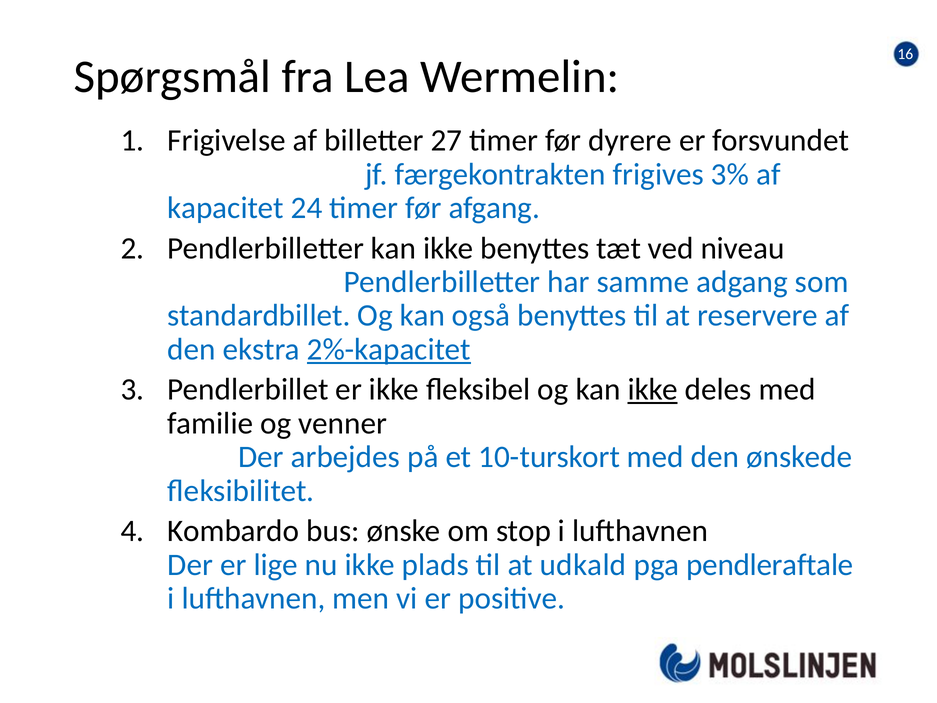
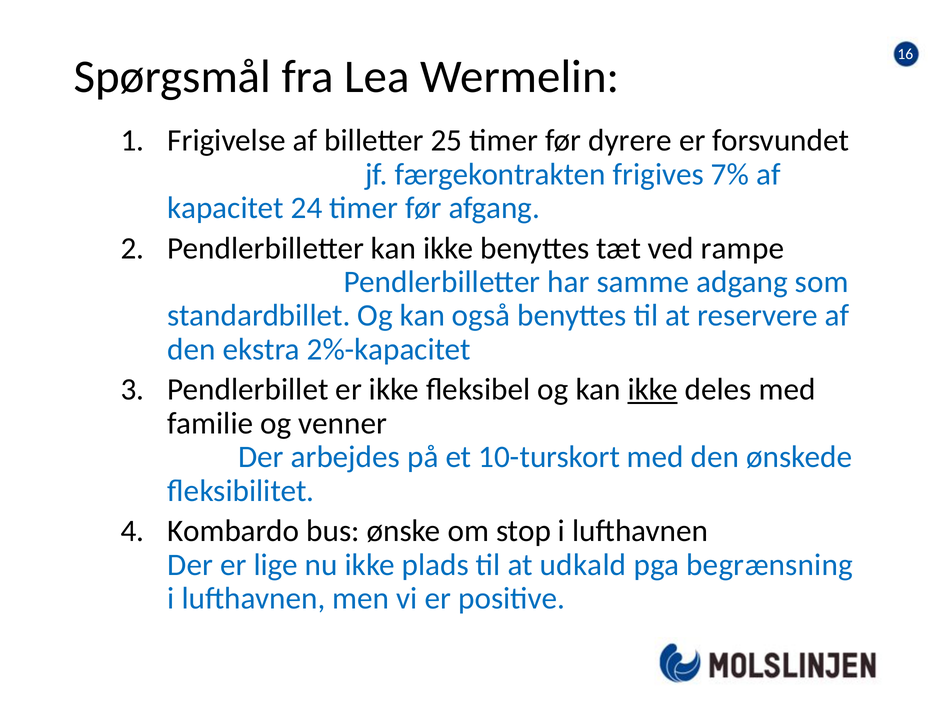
27: 27 -> 25
3%: 3% -> 7%
niveau: niveau -> rampe
2%-kapacitet underline: present -> none
pendleraftale: pendleraftale -> begrænsning
